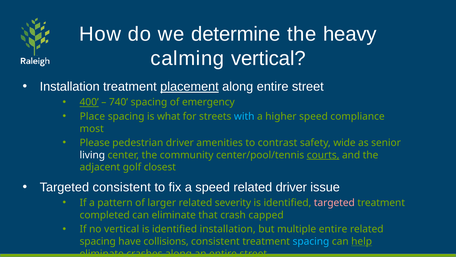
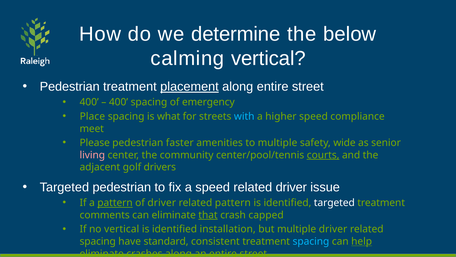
heavy: heavy -> below
Installation at (70, 87): Installation -> Pedestrian
400 at (89, 102) underline: present -> none
740 at (119, 102): 740 -> 400
most: most -> meet
pedestrian driver: driver -> faster
to contrast: contrast -> multiple
living colour: white -> pink
closest: closest -> drivers
Targeted consistent: consistent -> pedestrian
pattern at (115, 203) underline: none -> present
of larger: larger -> driver
related severity: severity -> pattern
targeted at (334, 203) colour: pink -> white
completed: completed -> comments
that underline: none -> present
multiple entire: entire -> driver
collisions: collisions -> standard
